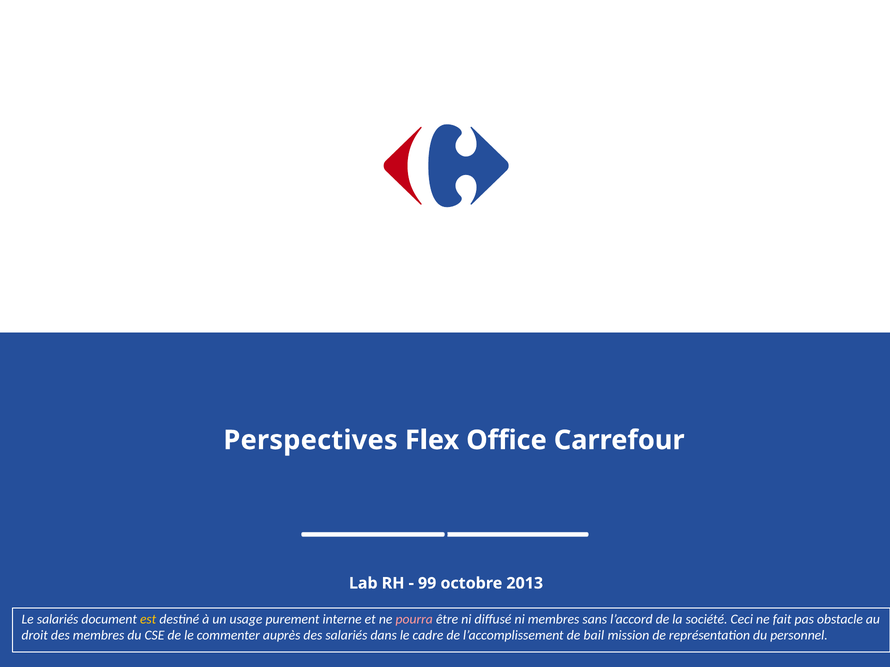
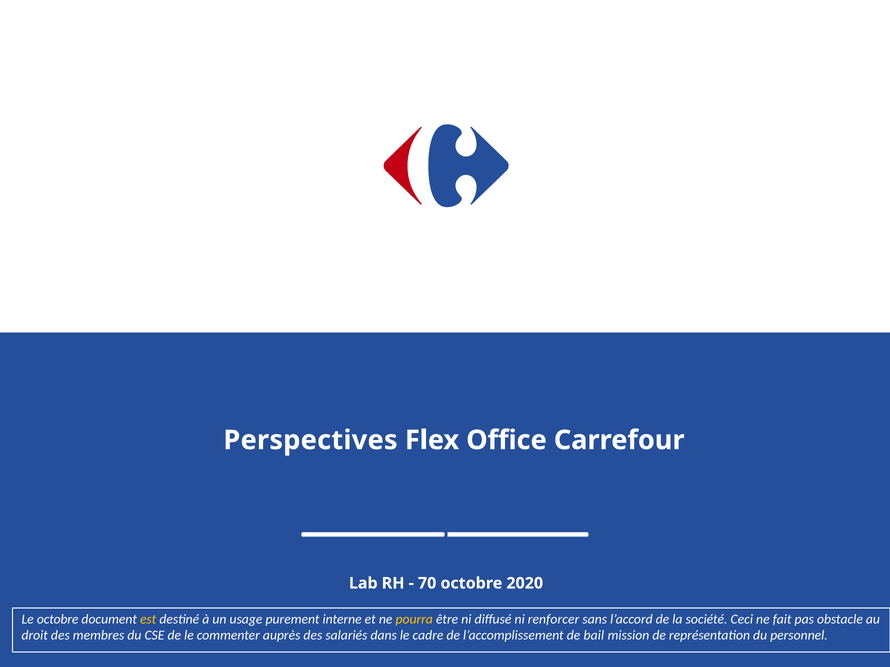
99: 99 -> 70
2013: 2013 -> 2020
Le salariés: salariés -> octobre
pourra colour: pink -> yellow
ni membres: membres -> renforcer
